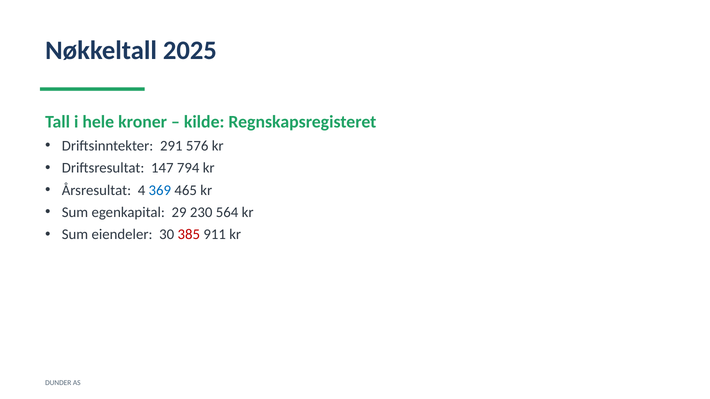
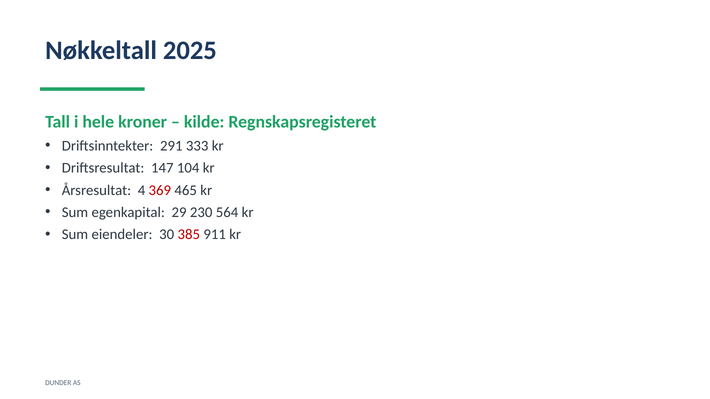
576: 576 -> 333
794: 794 -> 104
369 colour: blue -> red
